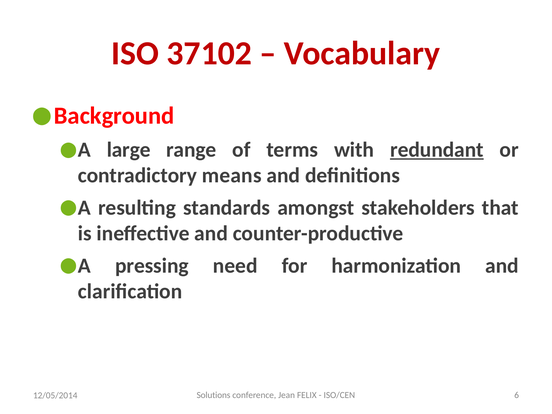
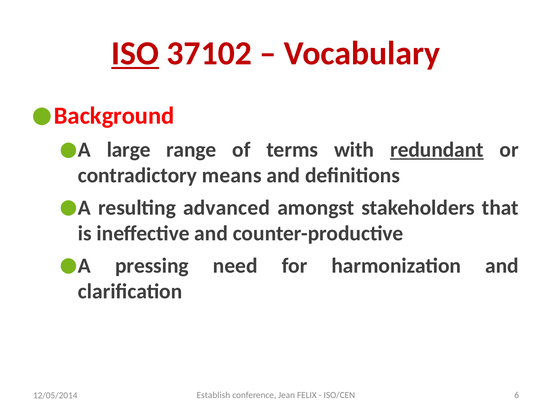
ISO underline: none -> present
standards: standards -> advanced
Solutions: Solutions -> Establish
